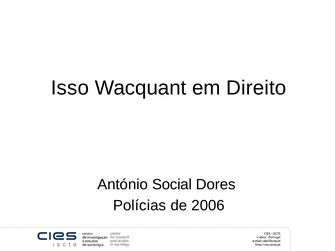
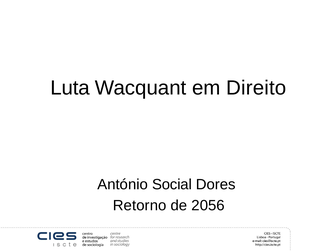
Isso: Isso -> Luta
Polícias: Polícias -> Retorno
2006: 2006 -> 2056
